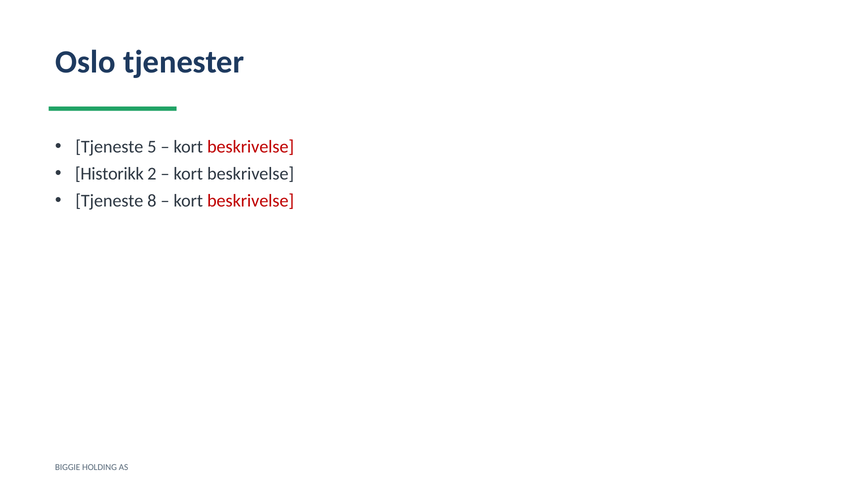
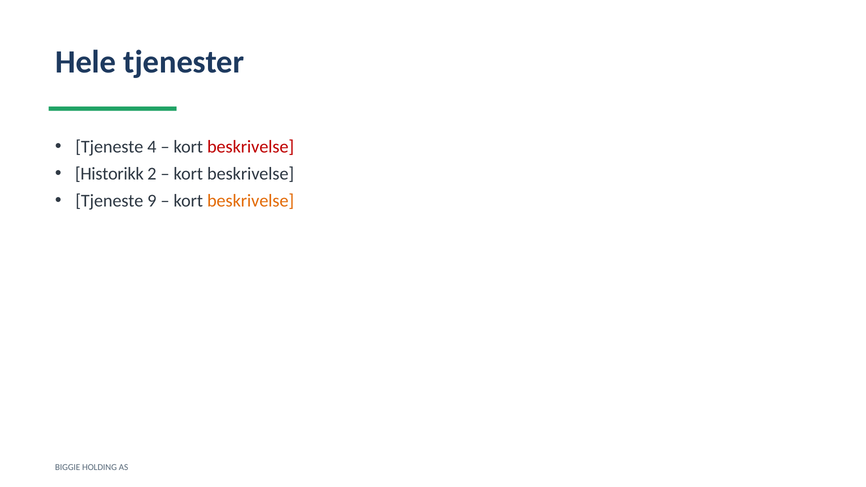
Oslo: Oslo -> Hele
5: 5 -> 4
8: 8 -> 9
beskrivelse at (251, 201) colour: red -> orange
